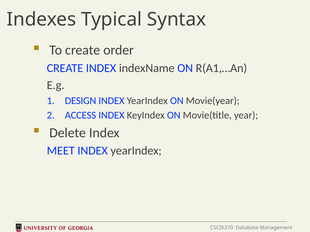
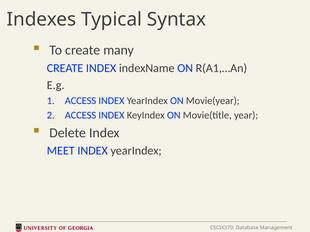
order: order -> many
DESIGN at (81, 101): DESIGN -> ACCESS
